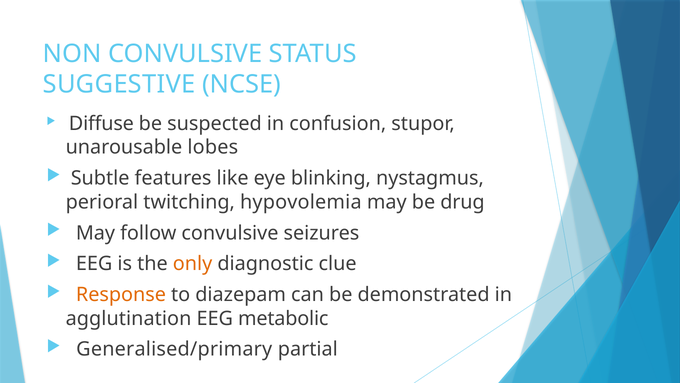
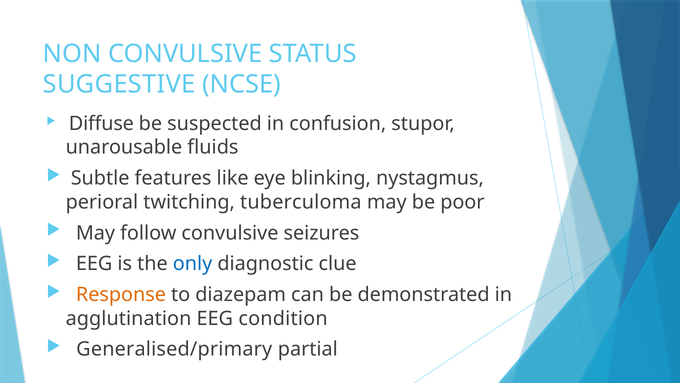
lobes: lobes -> fluids
hypovolemia: hypovolemia -> tuberculoma
drug: drug -> poor
only colour: orange -> blue
metabolic: metabolic -> condition
